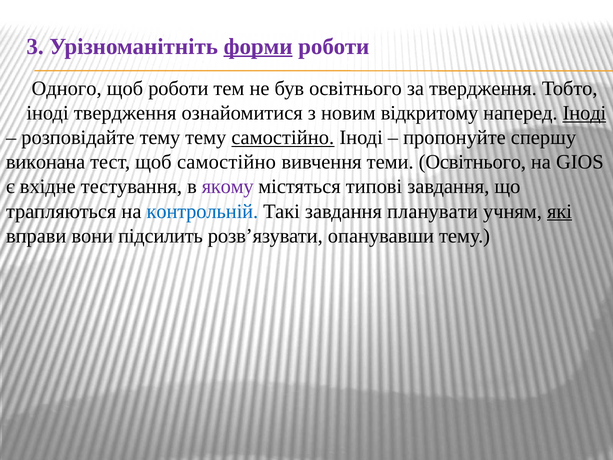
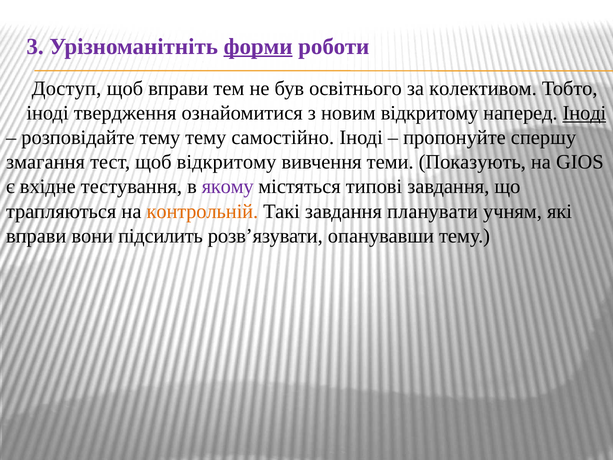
Одного: Одного -> Доступ
щоб роботи: роботи -> вправи
за твердження: твердження -> колективом
самостійно at (283, 138) underline: present -> none
виконана: виконана -> змагання
щоб самостійно: самостійно -> відкритому
теми Освітнього: Освітнього -> Показують
контрольній colour: blue -> orange
які underline: present -> none
